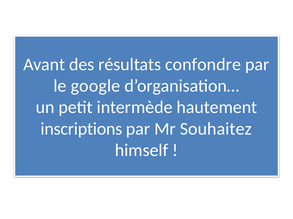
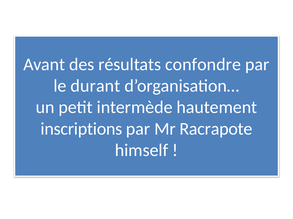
google: google -> durant
Souhaitez: Souhaitez -> Racrapote
